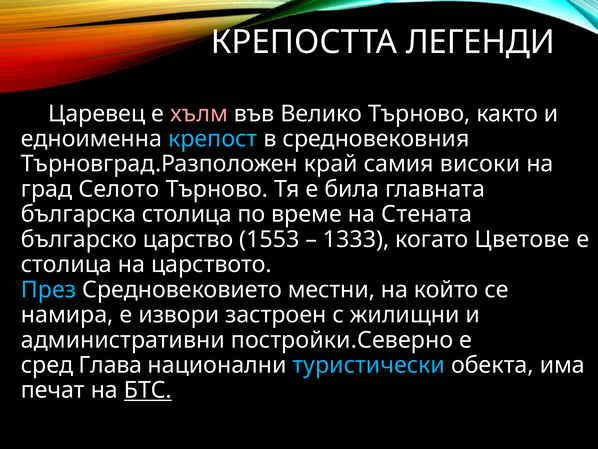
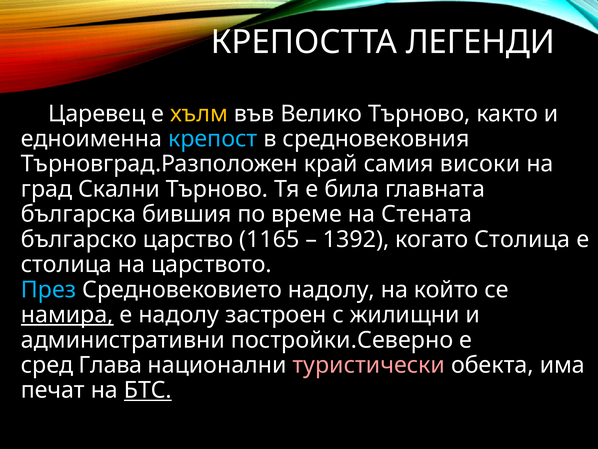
хълм colour: pink -> yellow
Селото: Селото -> Скални
българска столица: столица -> бившия
1553: 1553 -> 1165
1333: 1333 -> 1392
когато Цветове: Цветове -> Столица
Средновековието местни: местни -> надолу
намира underline: none -> present
е извори: извори -> надолу
туристически colour: light blue -> pink
